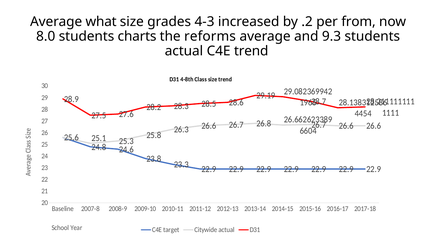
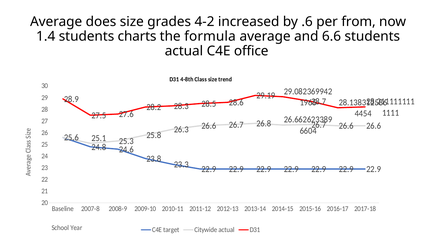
what: what -> does
4-3: 4-3 -> 4-2
.2: .2 -> .6
8.0: 8.0 -> 1.4
reforms: reforms -> formula
9.3: 9.3 -> 6.6
C4E trend: trend -> office
